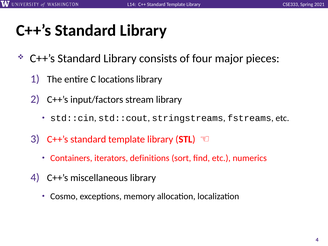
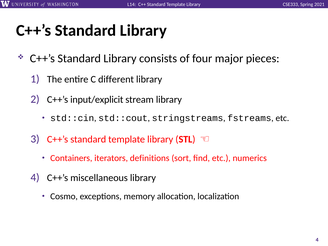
locations: locations -> different
input/factors: input/factors -> input/explicit
